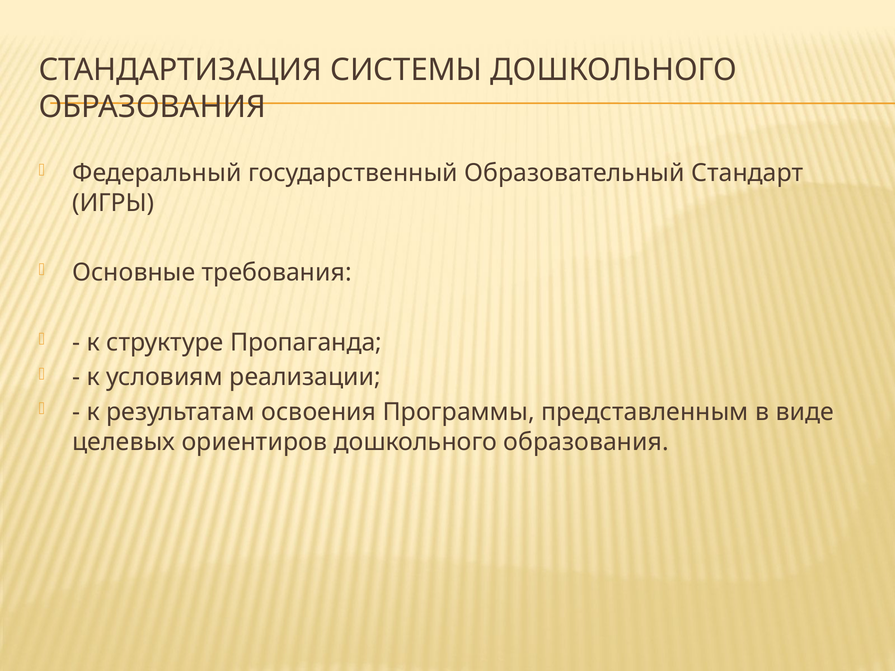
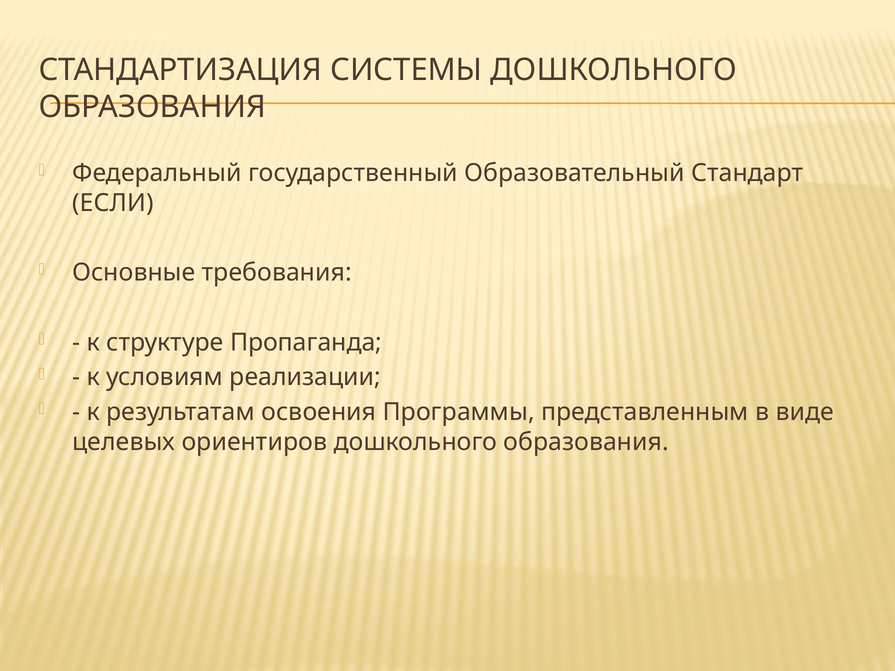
ИГРЫ: ИГРЫ -> ЕСЛИ
